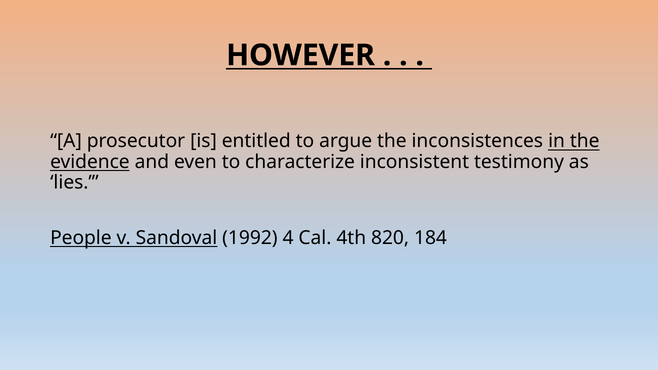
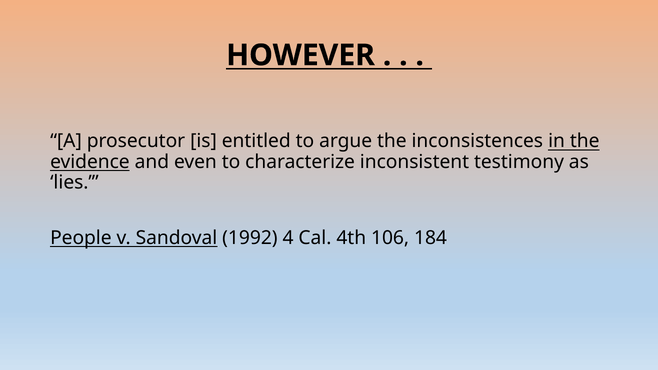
820: 820 -> 106
